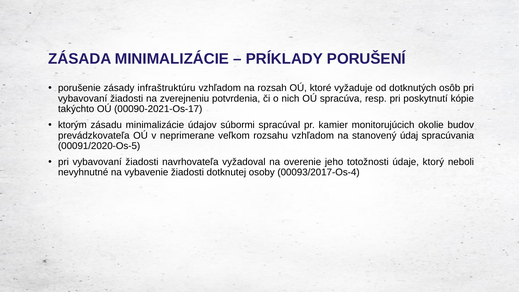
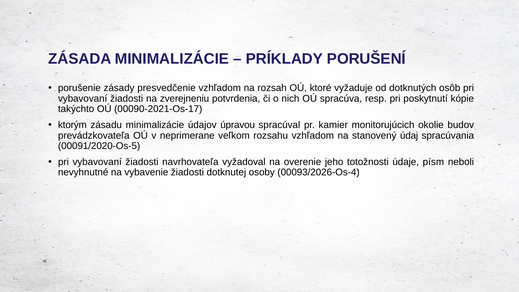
infraštruktúru: infraštruktúru -> presvedčenie
súbormi: súbormi -> úpravou
ktorý: ktorý -> písm
00093/2017-Os-4: 00093/2017-Os-4 -> 00093/2026-Os-4
